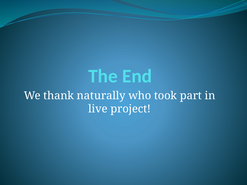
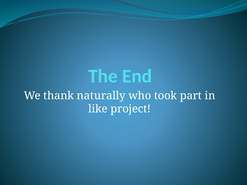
live: live -> like
